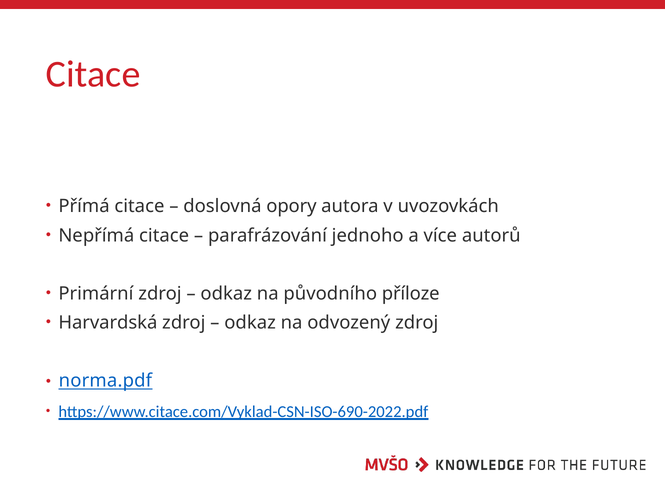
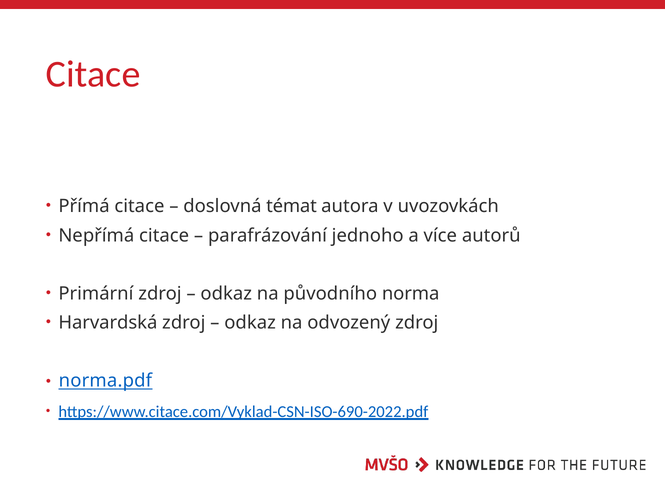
opory: opory -> témat
příloze: příloze -> norma
